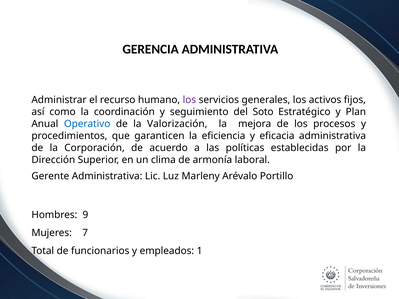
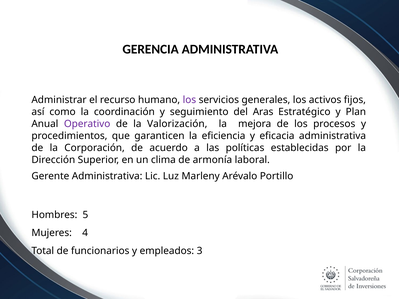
Soto: Soto -> Aras
Operativo colour: blue -> purple
9: 9 -> 5
7: 7 -> 4
1: 1 -> 3
